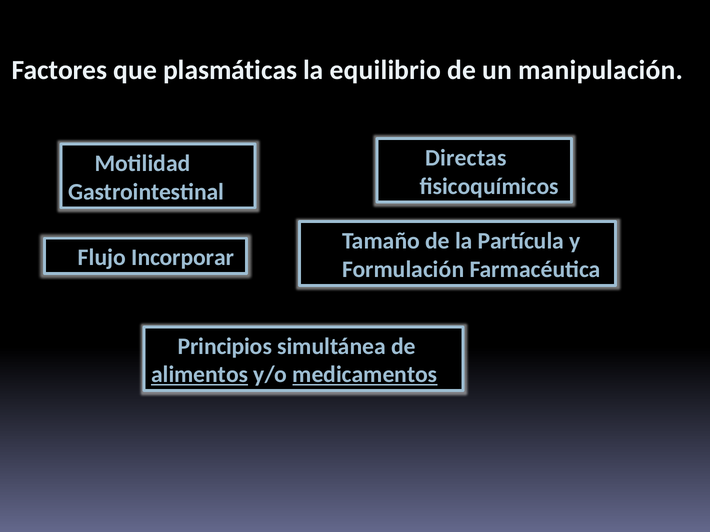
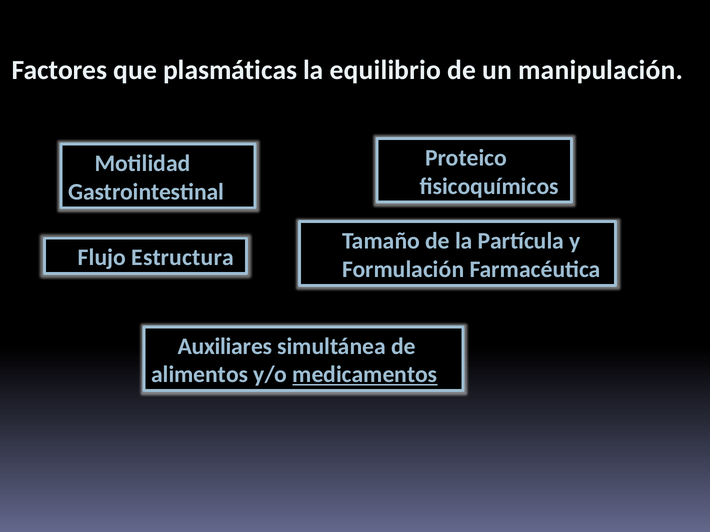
Directas: Directas -> Proteico
Incorporar: Incorporar -> Estructura
Principios: Principios -> Auxiliares
alimentos underline: present -> none
